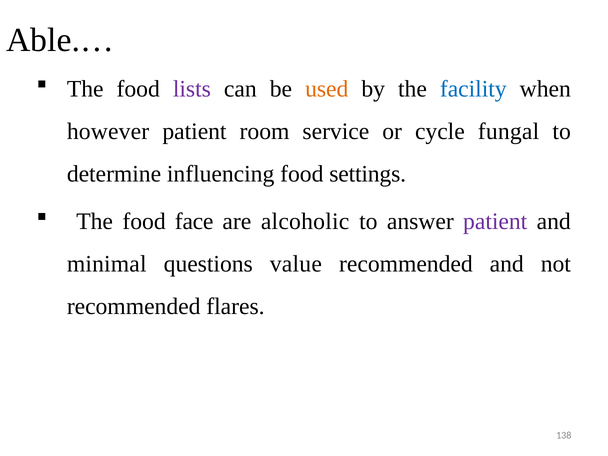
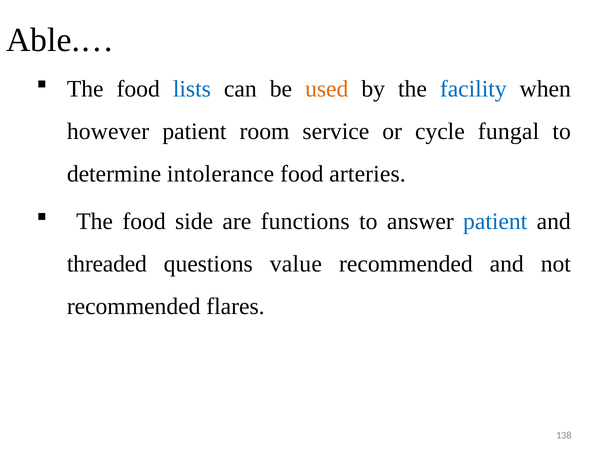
lists colour: purple -> blue
influencing: influencing -> intolerance
settings: settings -> arteries
face: face -> side
alcoholic: alcoholic -> functions
patient at (495, 221) colour: purple -> blue
minimal: minimal -> threaded
